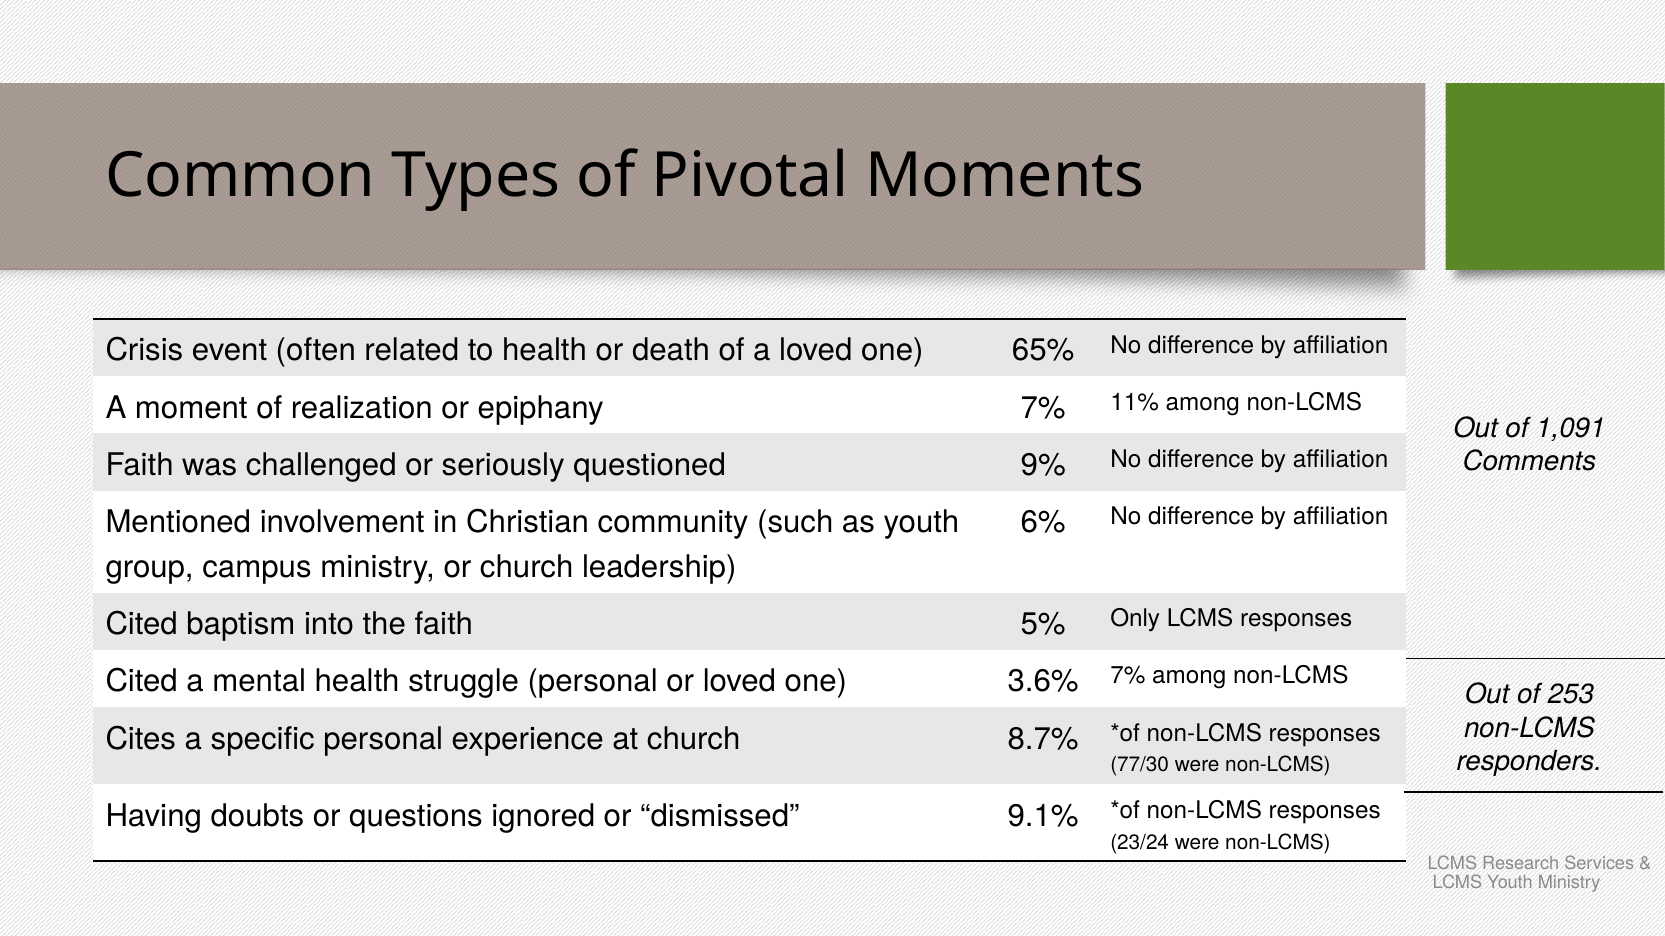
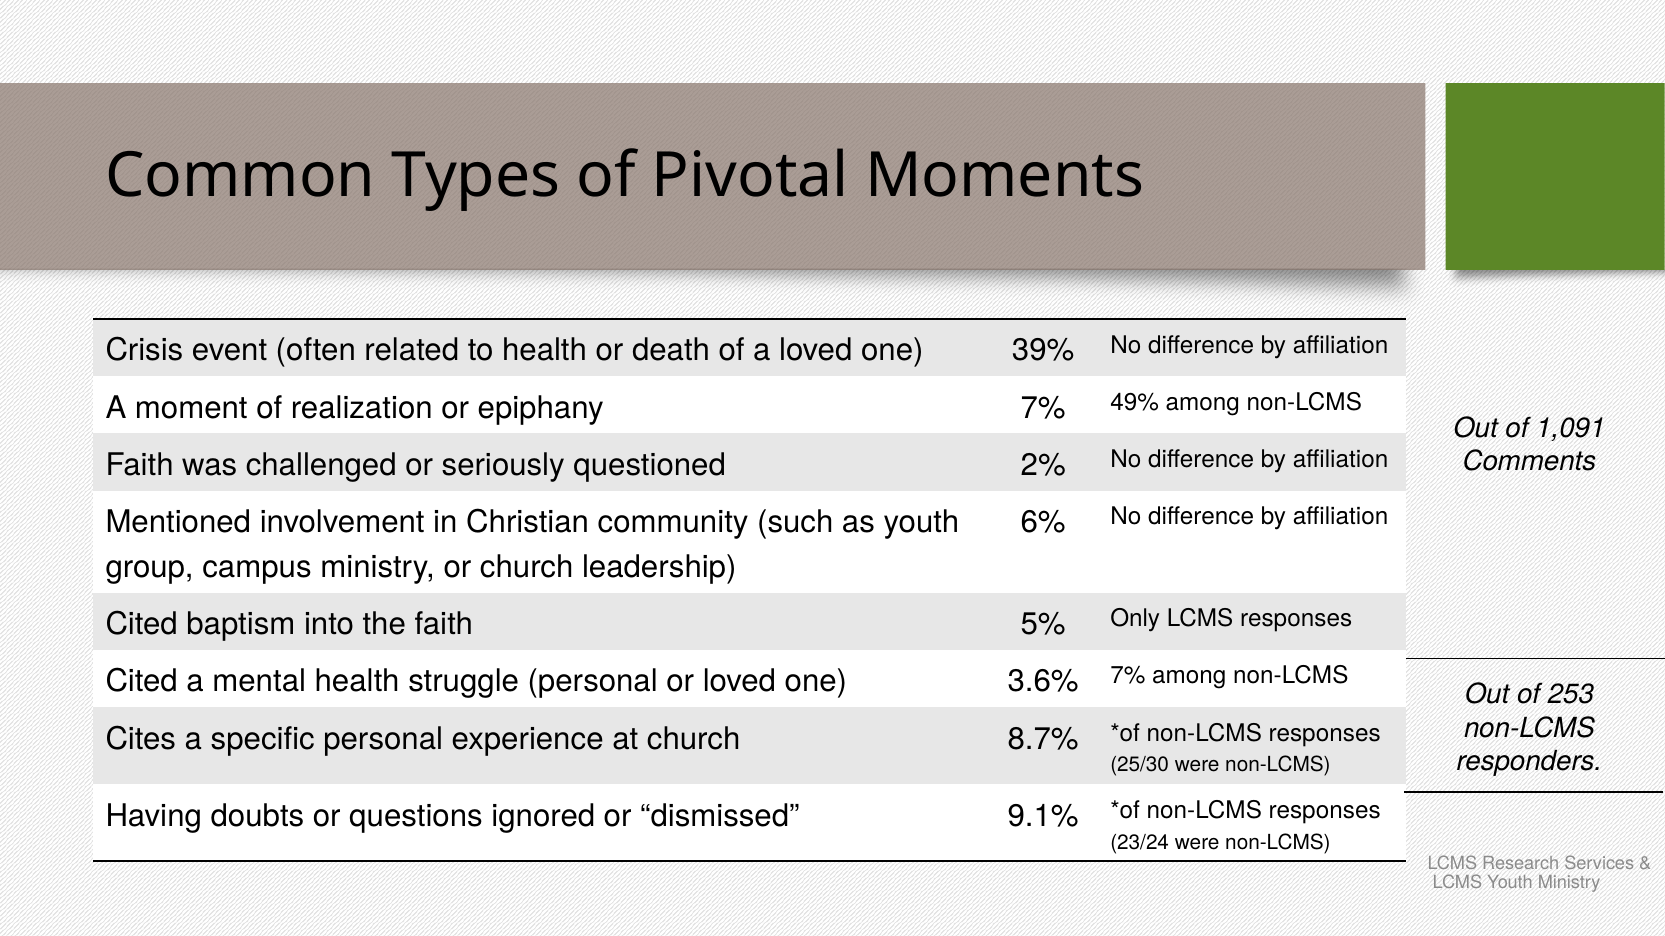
65%: 65% -> 39%
11%: 11% -> 49%
9%: 9% -> 2%
77/30: 77/30 -> 25/30
